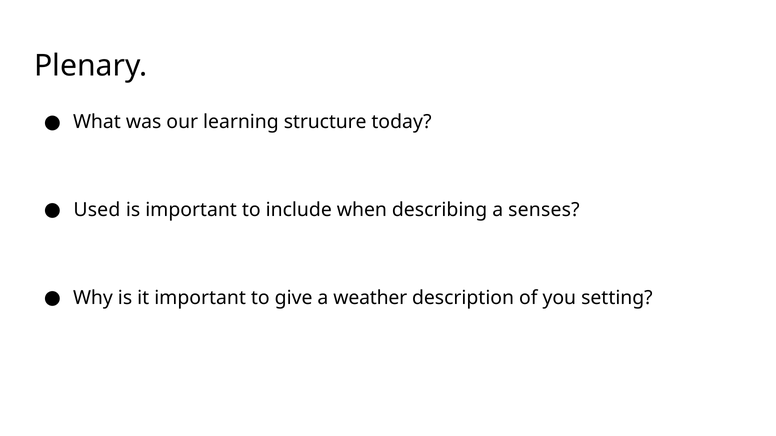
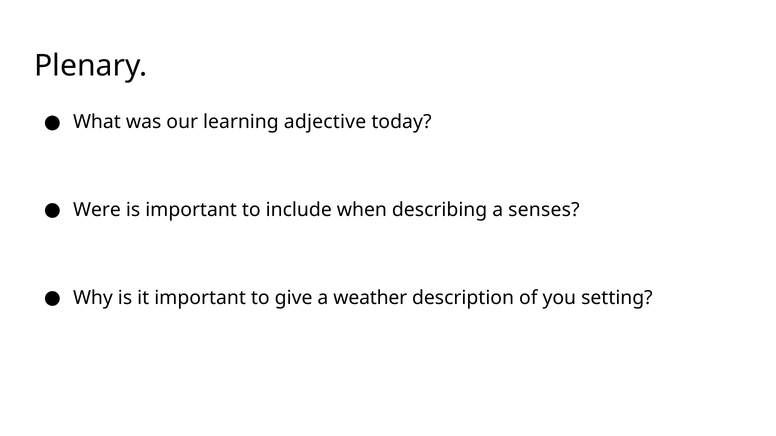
structure: structure -> adjective
Used: Used -> Were
